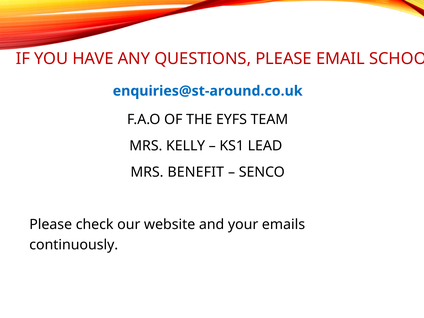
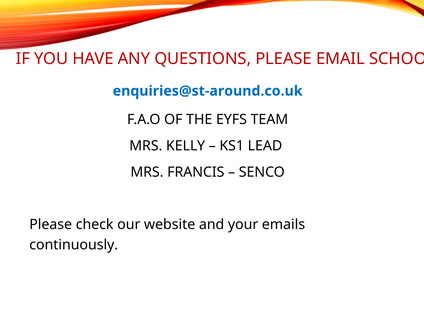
BENEFIT: BENEFIT -> FRANCIS
